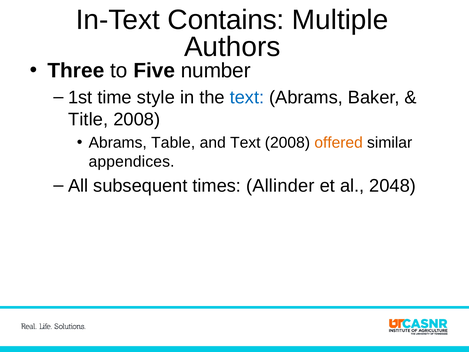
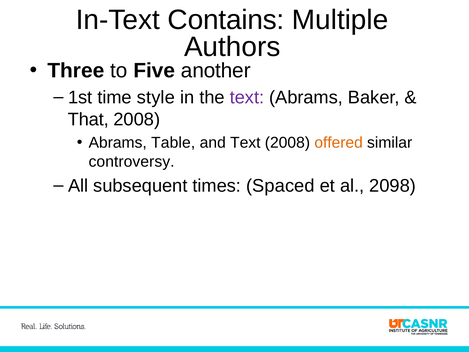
number: number -> another
text at (247, 98) colour: blue -> purple
Title: Title -> That
appendices: appendices -> controversy
Allinder: Allinder -> Spaced
2048: 2048 -> 2098
